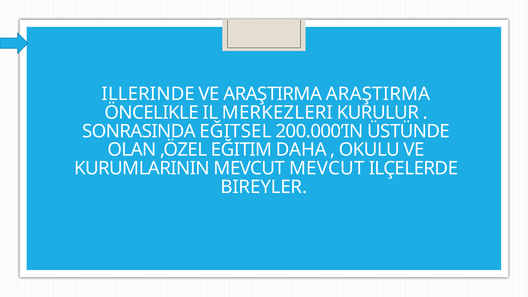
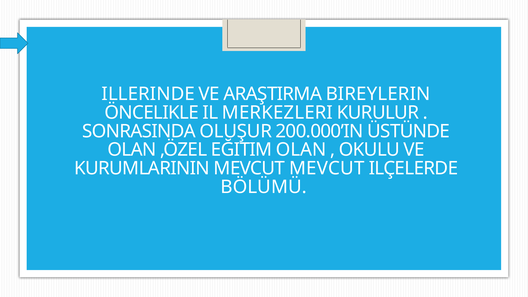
ARAŞTIRMA ARAŞTIRMA: ARAŞTIRMA -> BIREYLERIN
EĞITSEL: EĞITSEL -> OLUŞUR
EĞITIM DAHA: DAHA -> OLAN
BIREYLER: BIREYLER -> BÖLÜMÜ
